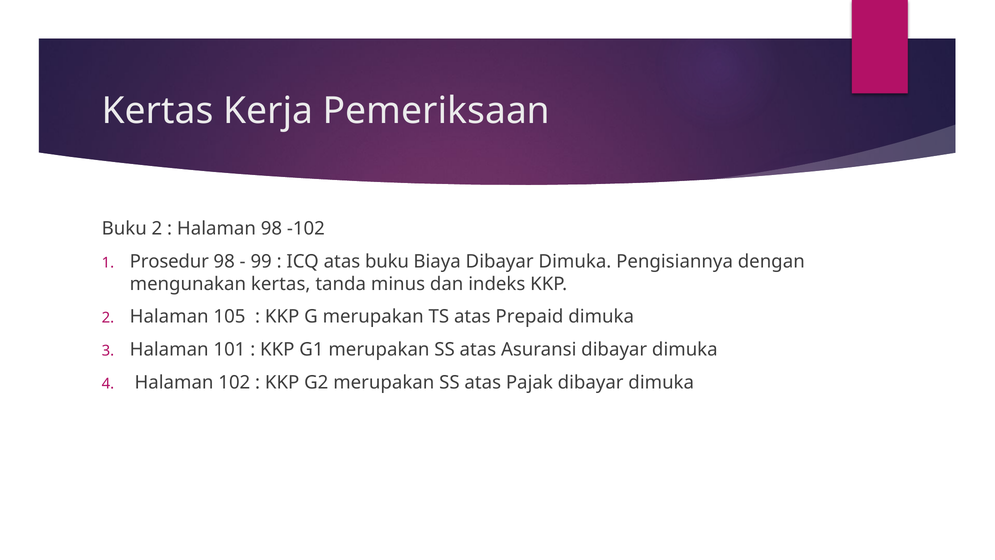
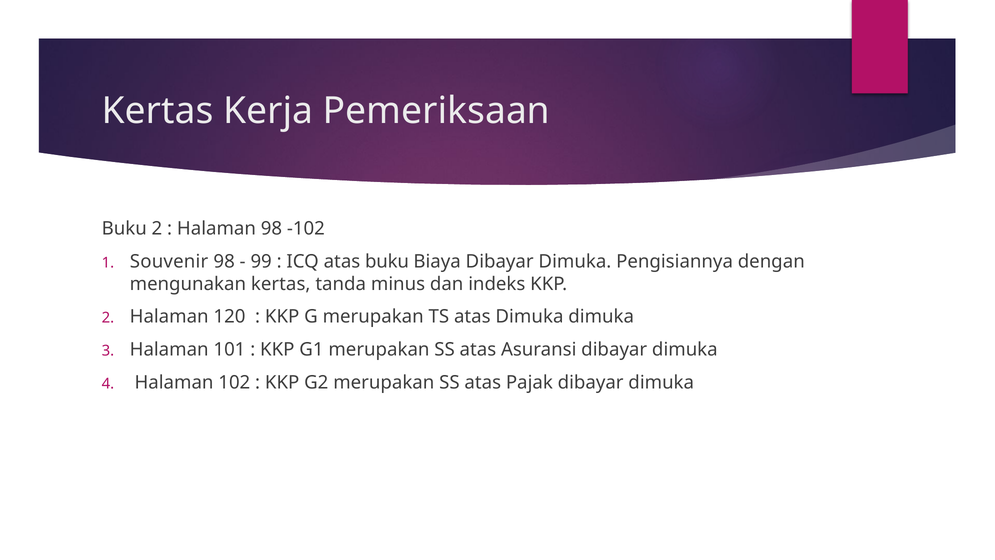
Prosedur: Prosedur -> Souvenir
105: 105 -> 120
atas Prepaid: Prepaid -> Dimuka
